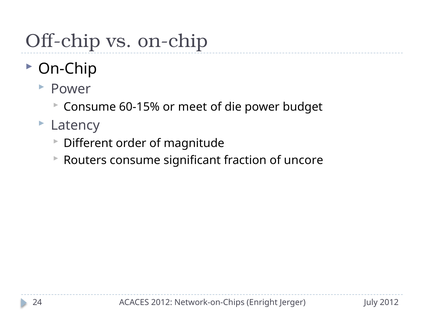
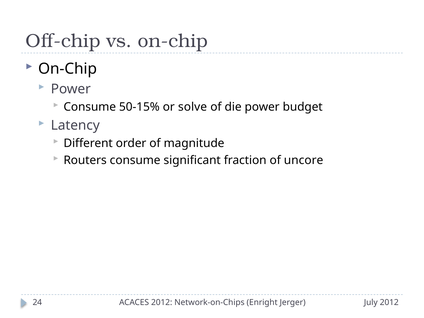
60-15%: 60-15% -> 50-15%
meet: meet -> solve
